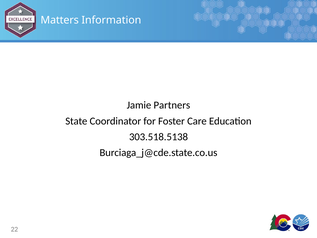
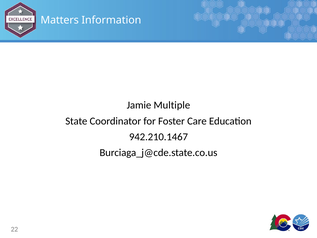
Partners: Partners -> Multiple
303.518.5138: 303.518.5138 -> 942.210.1467
